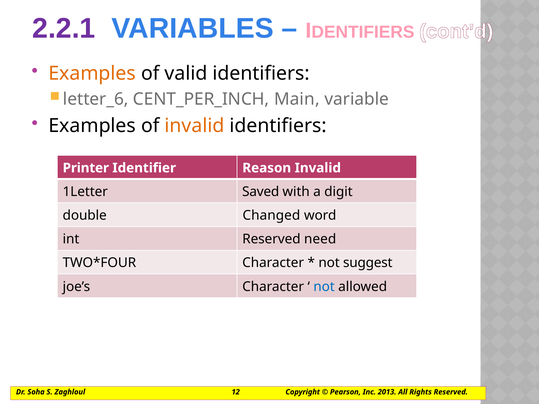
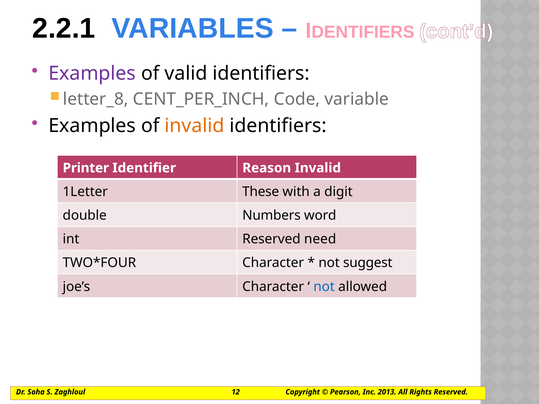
2.2.1 colour: purple -> black
Examples at (92, 73) colour: orange -> purple
letter_6: letter_6 -> letter_8
Main: Main -> Code
Saved: Saved -> These
Changed: Changed -> Numbers
